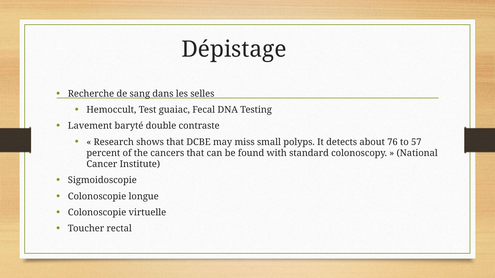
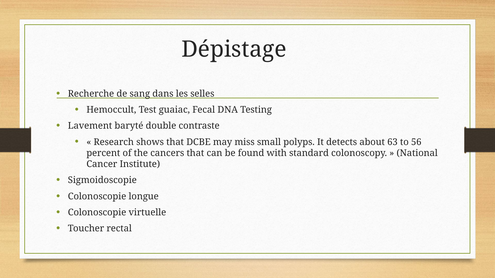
76: 76 -> 63
57: 57 -> 56
